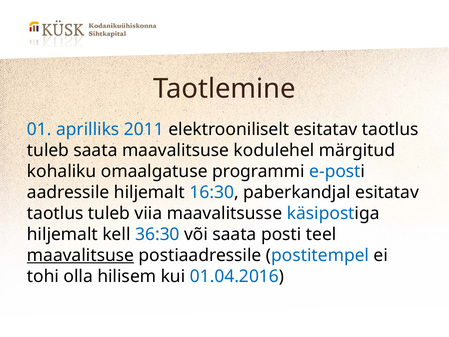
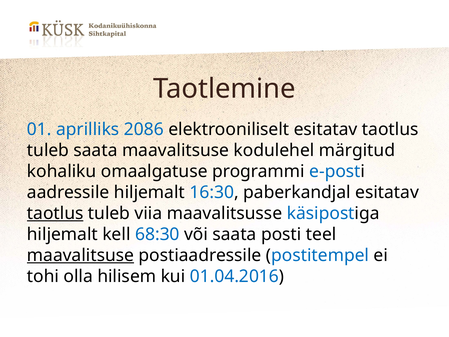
2011: 2011 -> 2086
taotlus at (55, 213) underline: none -> present
36:30: 36:30 -> 68:30
